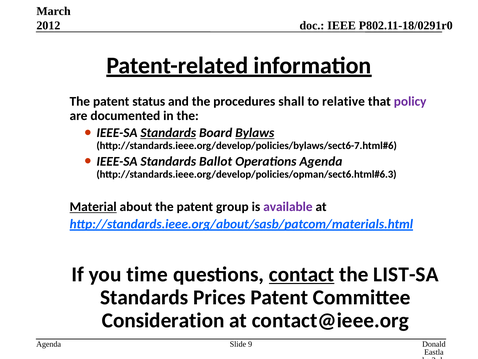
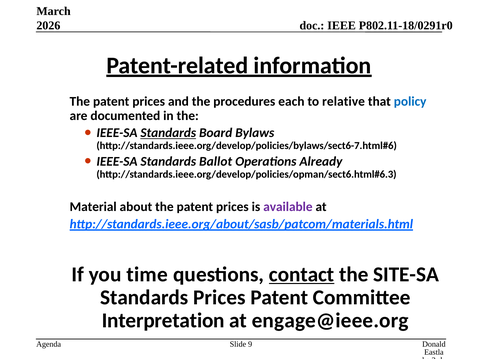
2012: 2012 -> 2026
status at (149, 101): status -> prices
shall: shall -> each
policy colour: purple -> blue
Bylaws underline: present -> none
Operations Agenda: Agenda -> Already
Material underline: present -> none
about the patent group: group -> prices
LIST-SA: LIST-SA -> SITE-SA
Consideration: Consideration -> Interpretation
contact@ieee.org: contact@ieee.org -> engage@ieee.org
